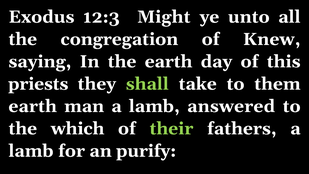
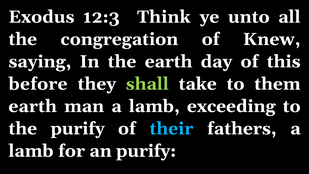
Might: Might -> Think
priests: priests -> before
answered: answered -> exceeding
the which: which -> purify
their colour: light green -> light blue
